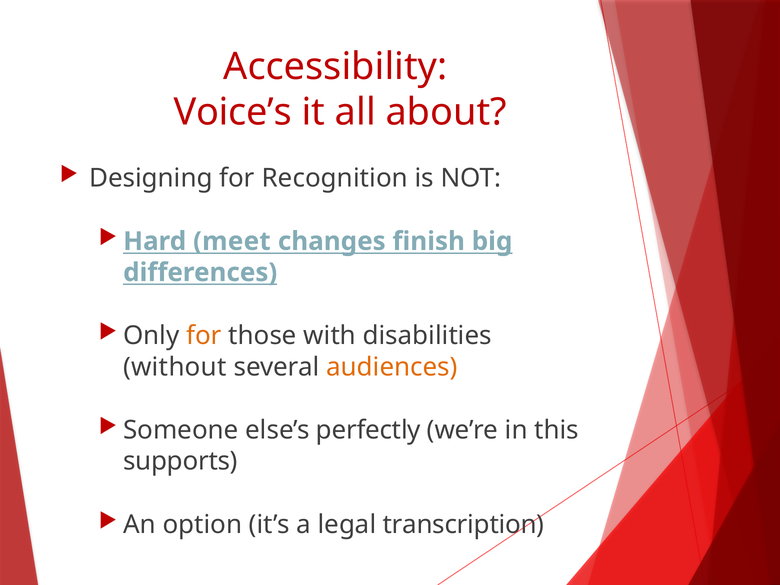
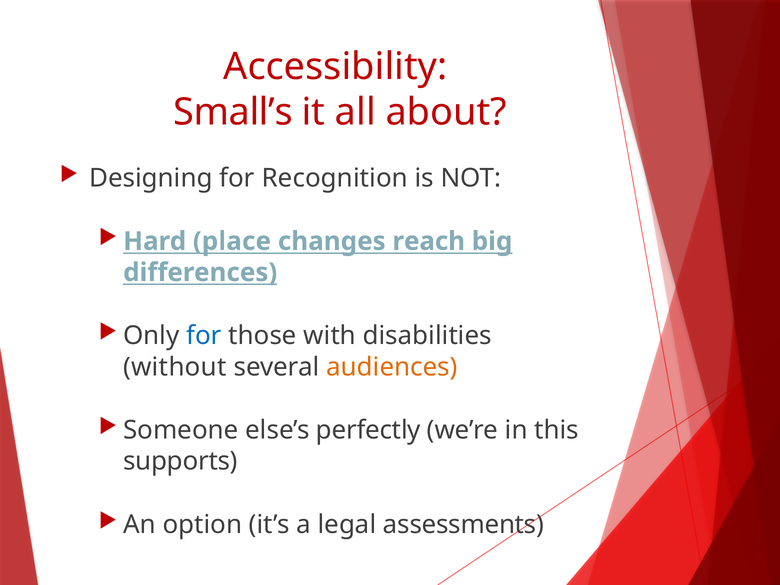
Voice’s: Voice’s -> Small’s
meet: meet -> place
finish: finish -> reach
for at (204, 336) colour: orange -> blue
transcription: transcription -> assessments
